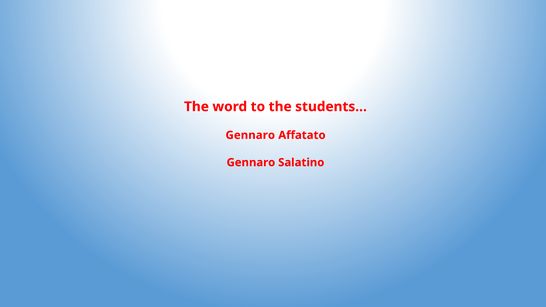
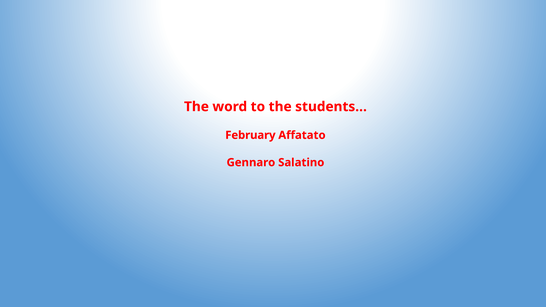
Gennaro at (250, 135): Gennaro -> February
